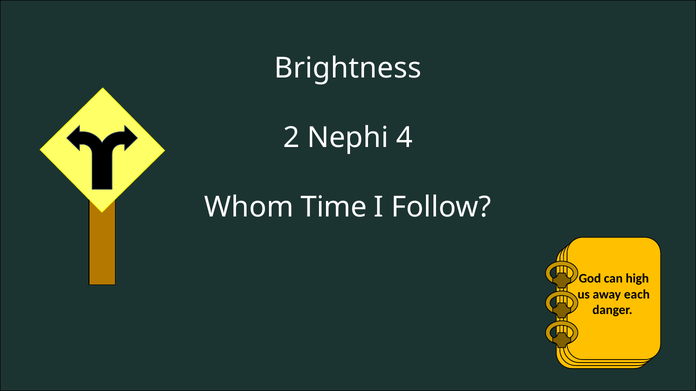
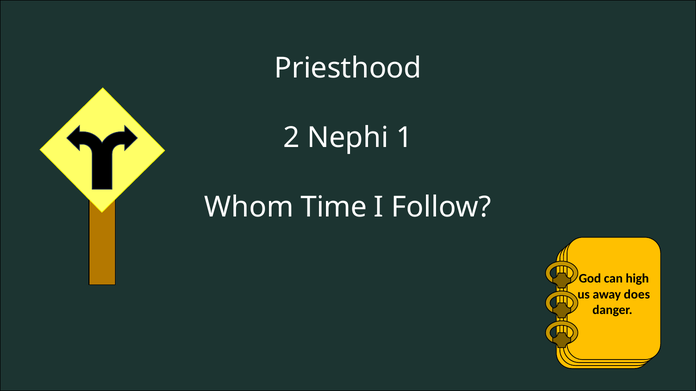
Brightness: Brightness -> Priesthood
4: 4 -> 1
each: each -> does
